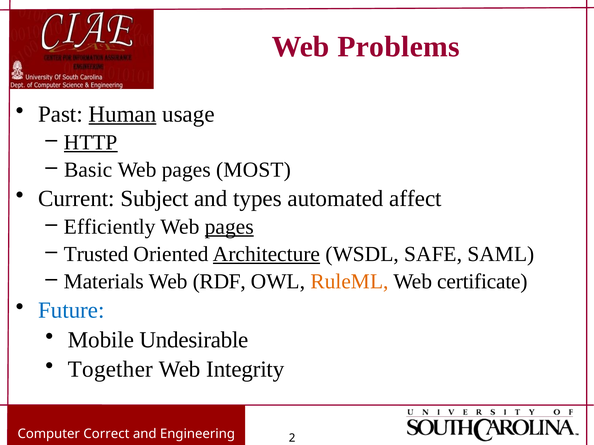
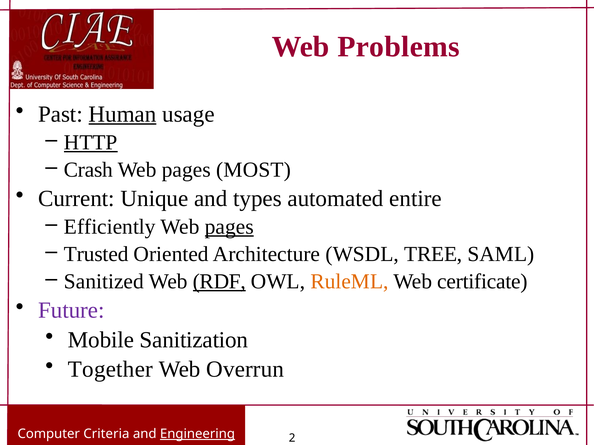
Basic: Basic -> Crash
Subject: Subject -> Unique
affect: affect -> entire
Architecture underline: present -> none
SAFE: SAFE -> TREE
Materials: Materials -> Sanitized
RDF underline: none -> present
Future colour: blue -> purple
Undesirable: Undesirable -> Sanitization
Integrity: Integrity -> Overrun
Correct: Correct -> Criteria
Engineering underline: none -> present
